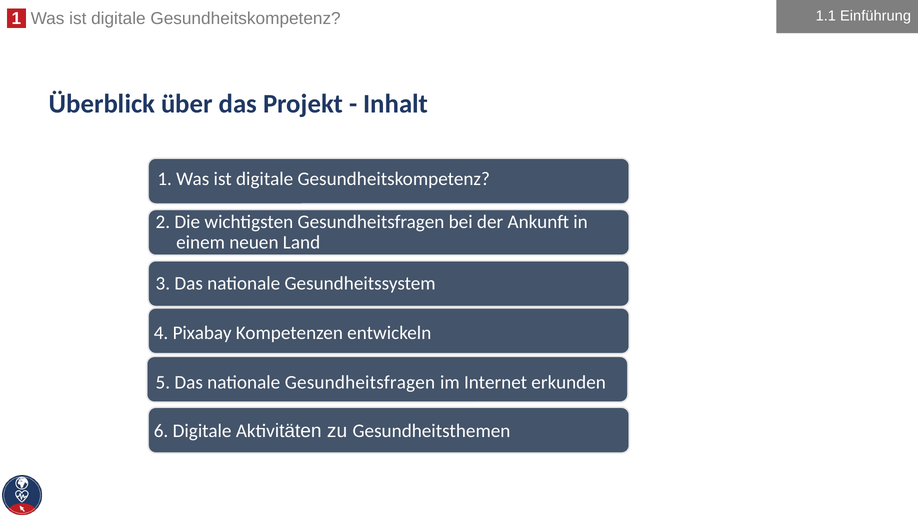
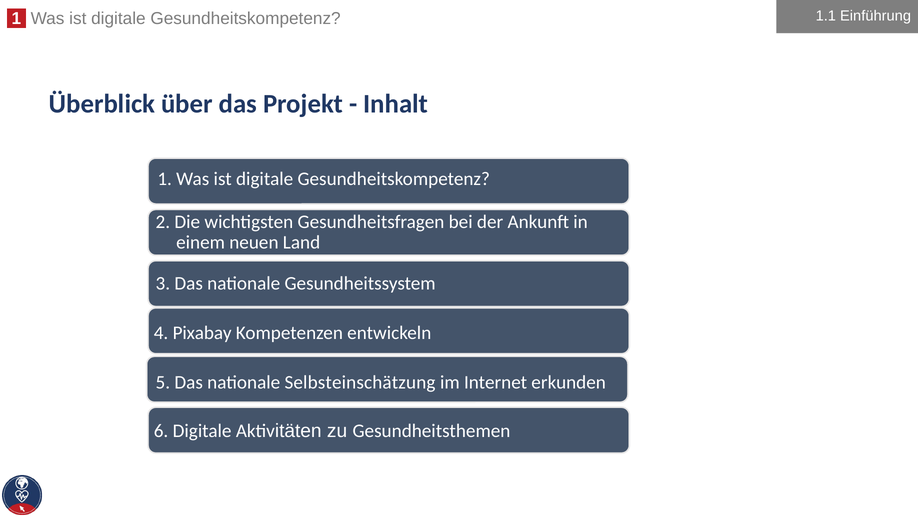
nationale Gesundheitsfragen: Gesundheitsfragen -> Selbsteinschätzung
